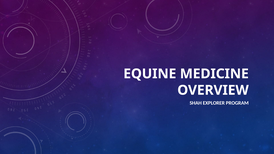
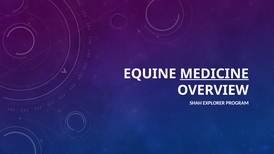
MEDICINE underline: none -> present
